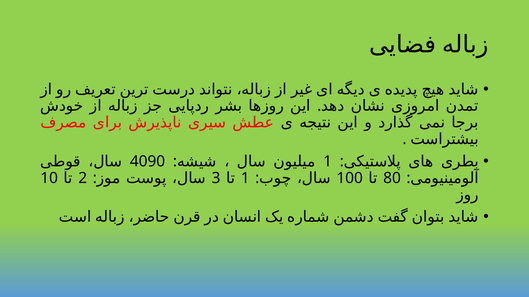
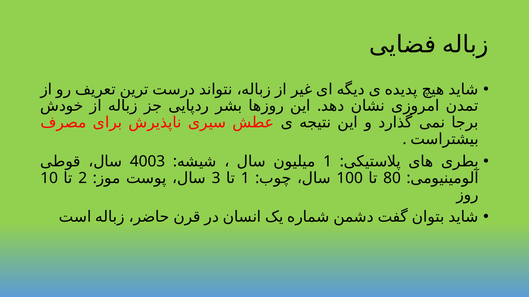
4090: 4090 -> 4003
